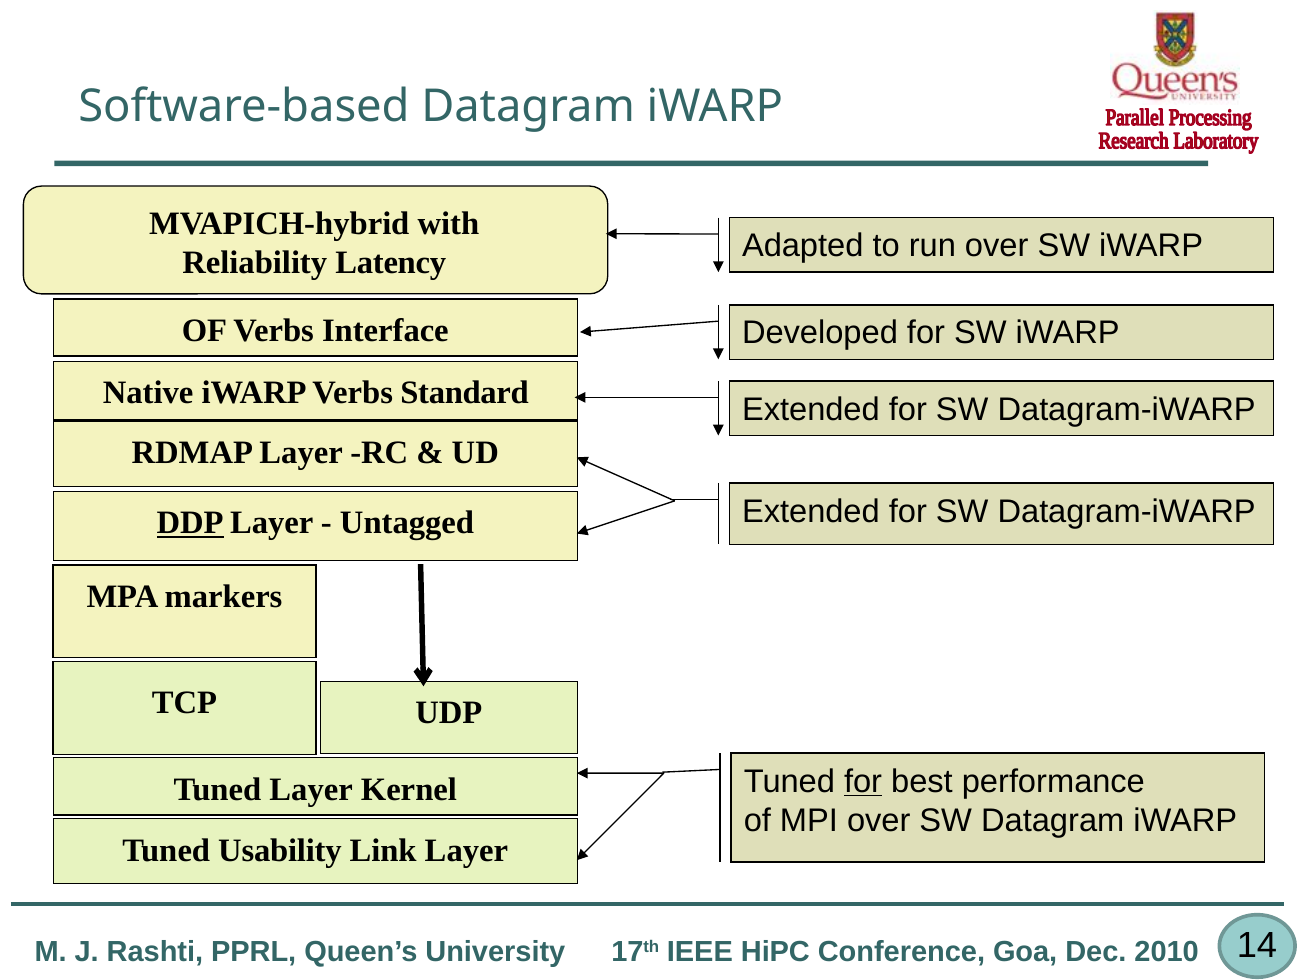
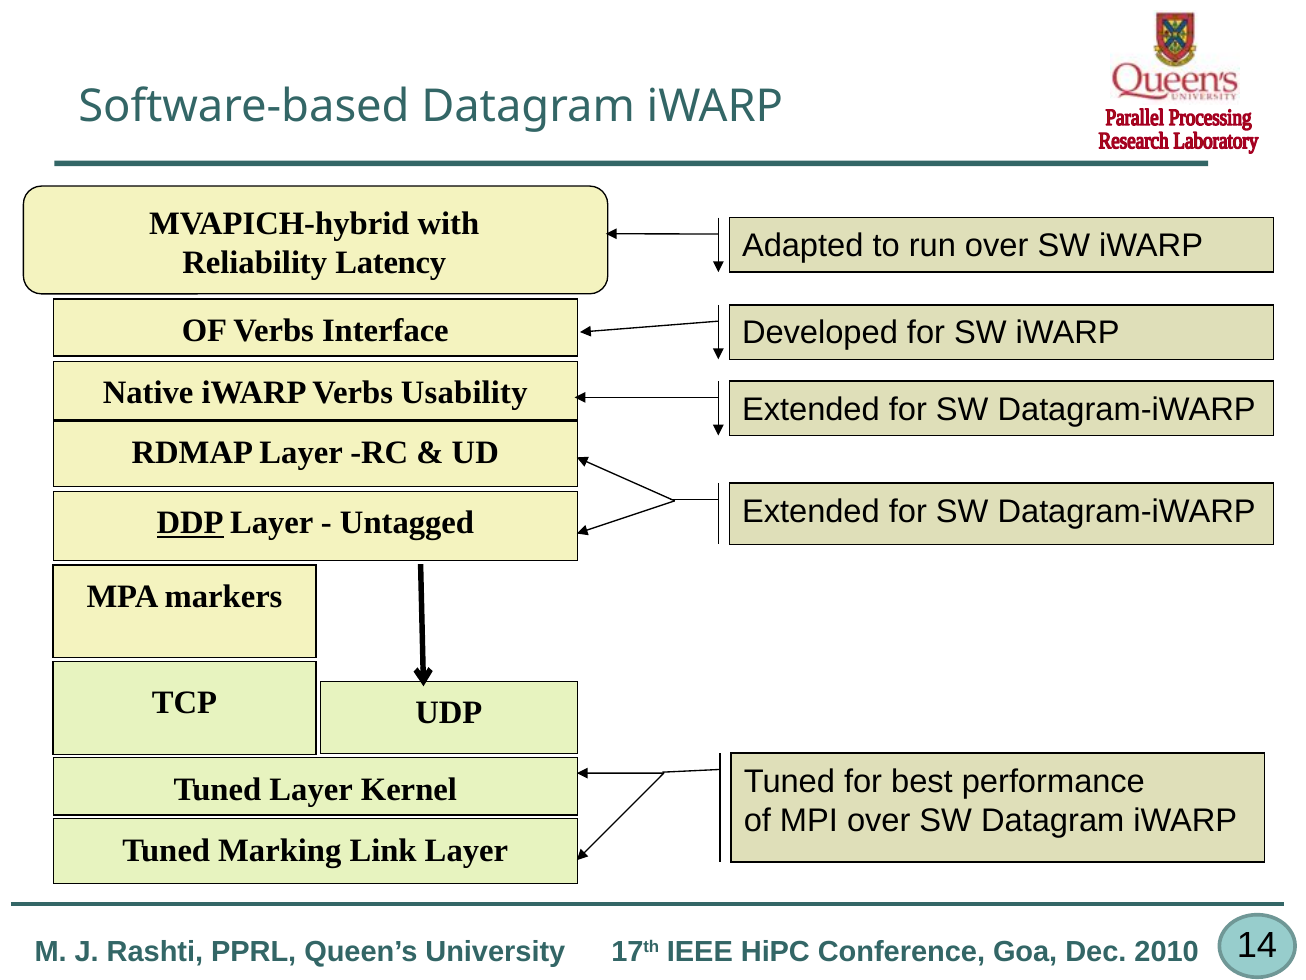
Standard: Standard -> Usability
for at (863, 781) underline: present -> none
Usability: Usability -> Marking
